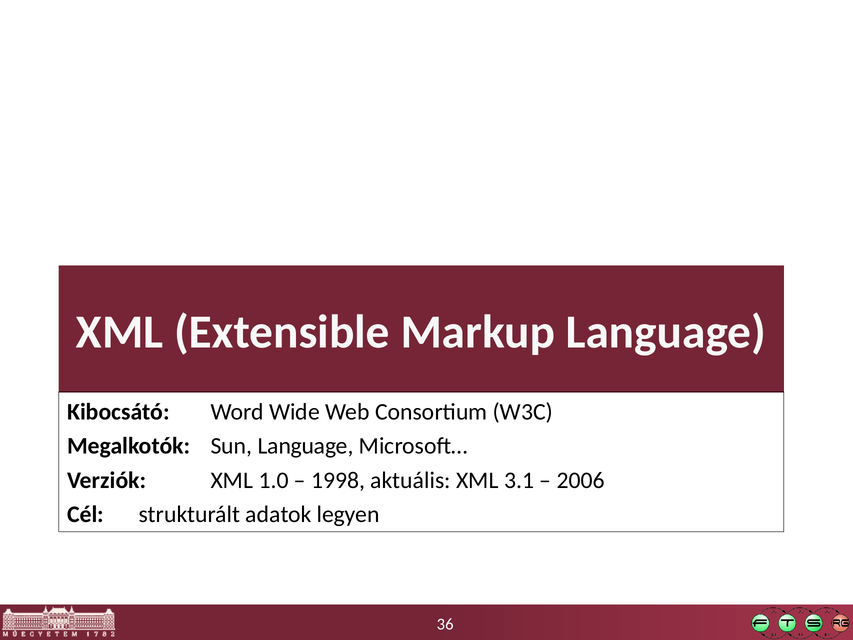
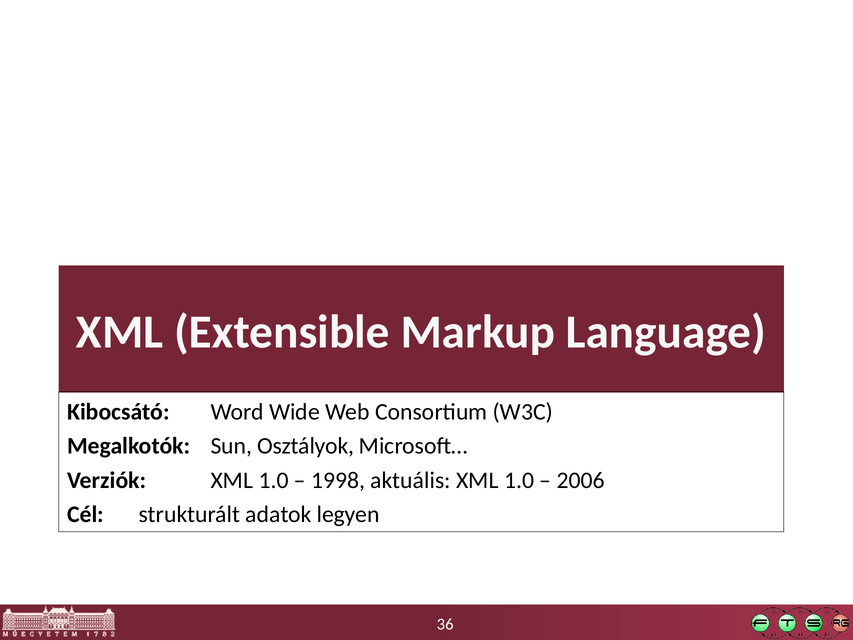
Sun Language: Language -> Osztályok
aktuális XML 3.1: 3.1 -> 1.0
